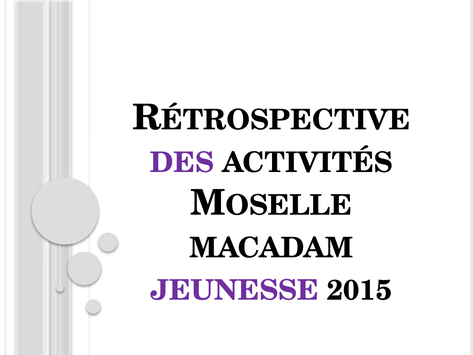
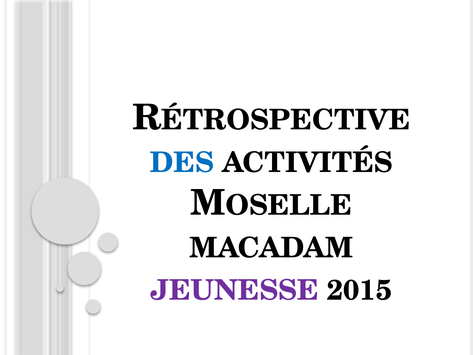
DES colour: purple -> blue
